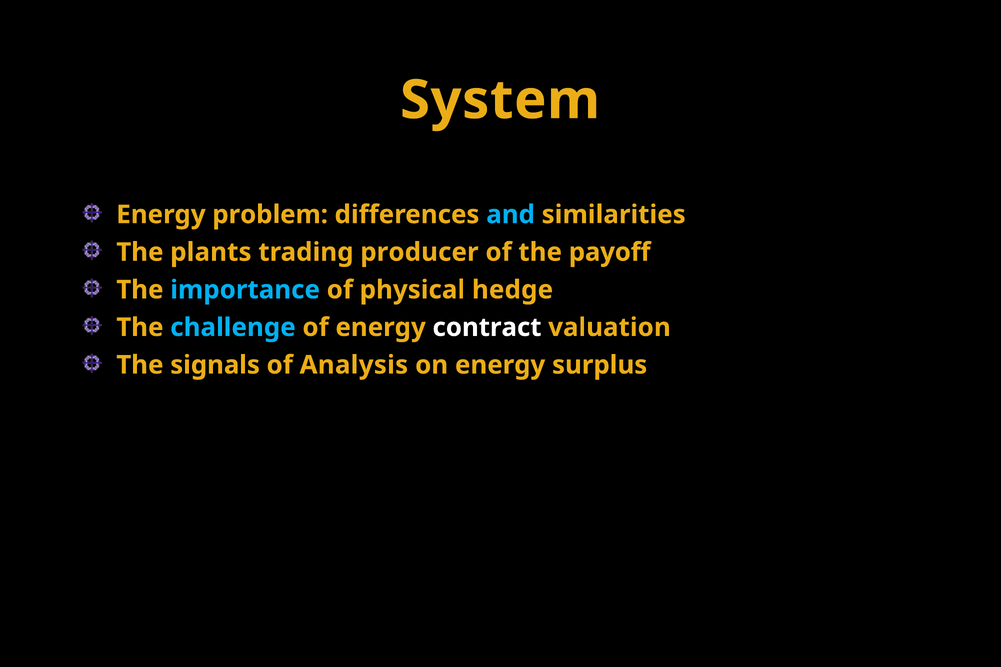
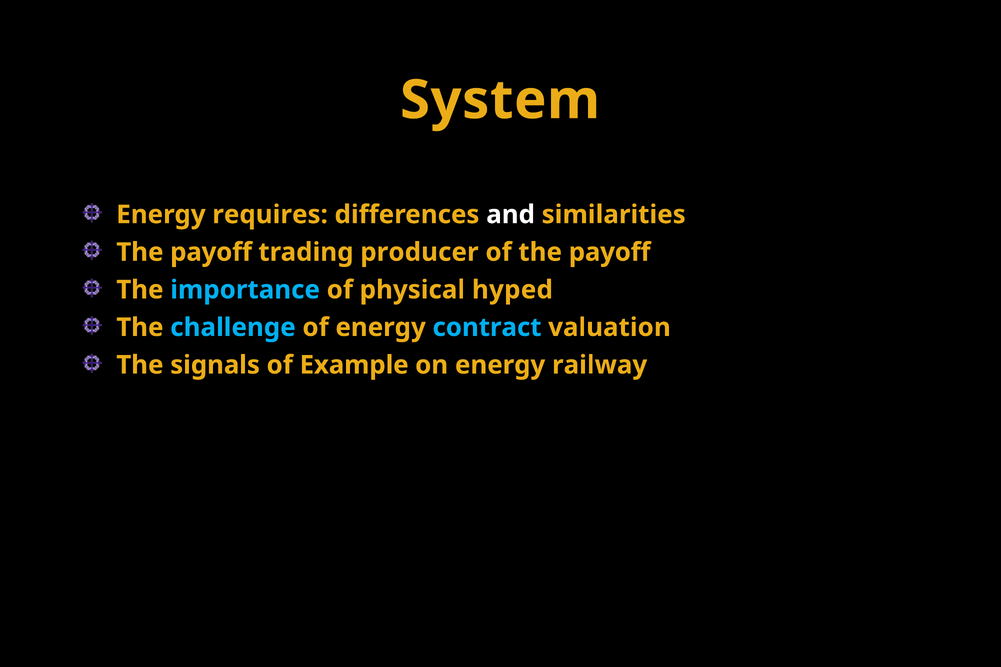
problem: problem -> requires
and colour: light blue -> white
plants at (211, 252): plants -> payoff
hedge: hedge -> hyped
contract colour: white -> light blue
Analysis: Analysis -> Example
surplus: surplus -> railway
